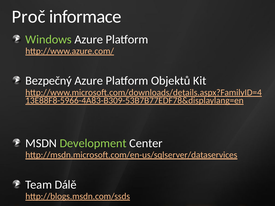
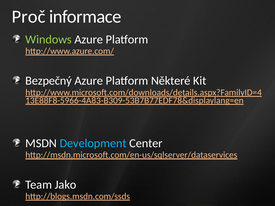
Objektů: Objektů -> Některé
Development colour: light green -> light blue
Dálě: Dálě -> Jako
